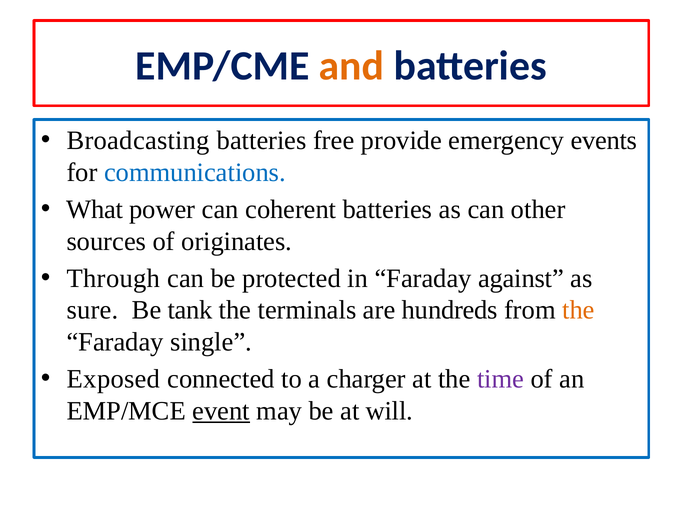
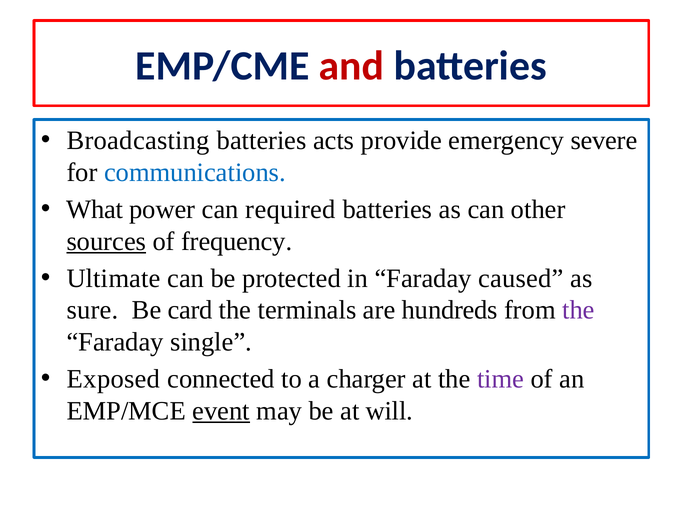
and colour: orange -> red
free: free -> acts
events: events -> severe
coherent: coherent -> required
sources underline: none -> present
originates: originates -> frequency
Through: Through -> Ultimate
against: against -> caused
tank: tank -> card
the at (578, 310) colour: orange -> purple
